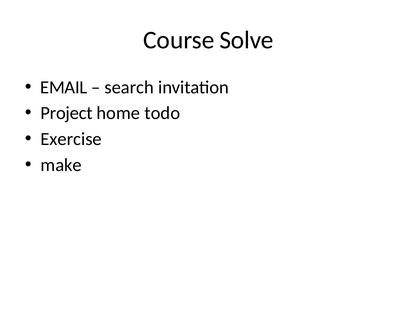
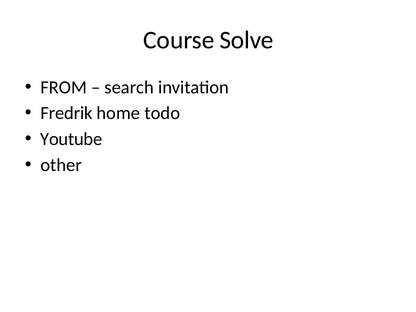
EMAIL: EMAIL -> FROM
Project: Project -> Fredrik
Exercise: Exercise -> Youtube
make: make -> other
